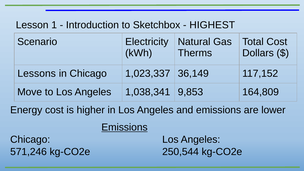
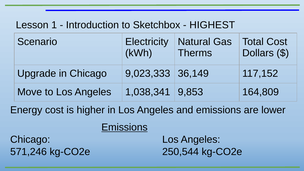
Lessons: Lessons -> Upgrade
1,023,337: 1,023,337 -> 9,023,333
